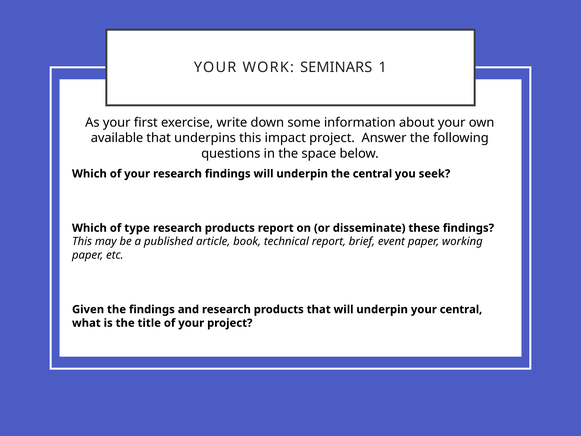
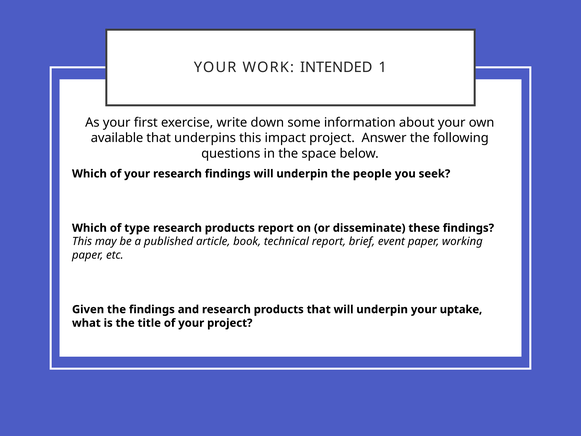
SEMINARS: SEMINARS -> INTENDED
the central: central -> people
your central: central -> uptake
